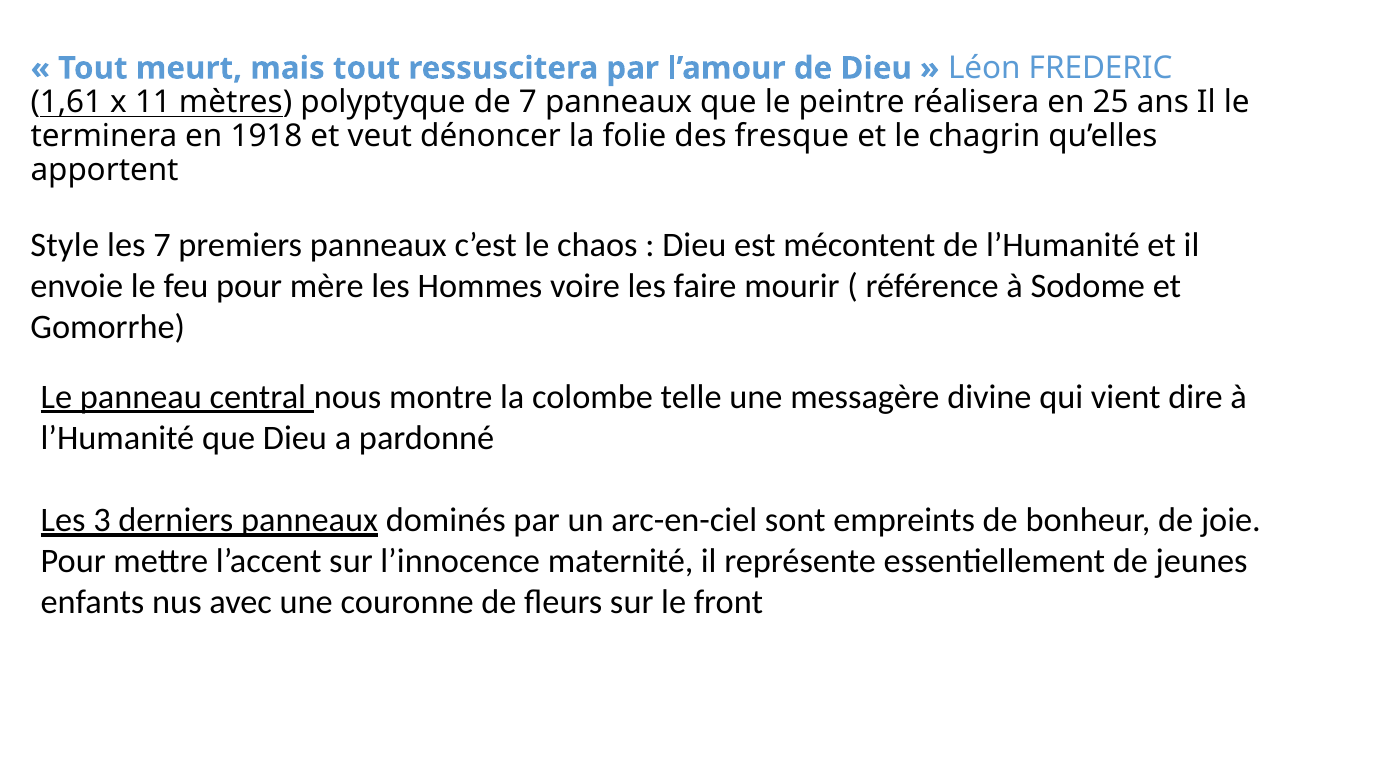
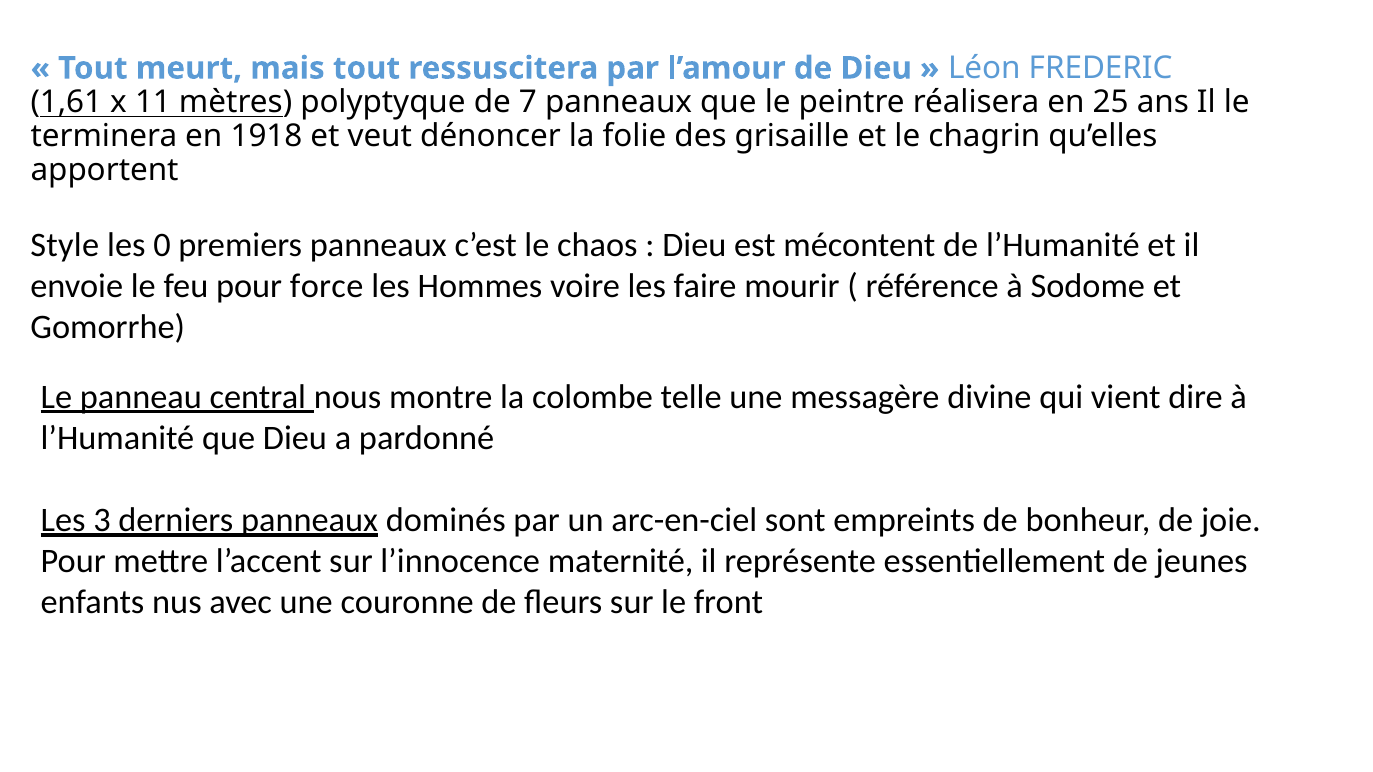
fresque: fresque -> grisaille
les 7: 7 -> 0
mère: mère -> force
